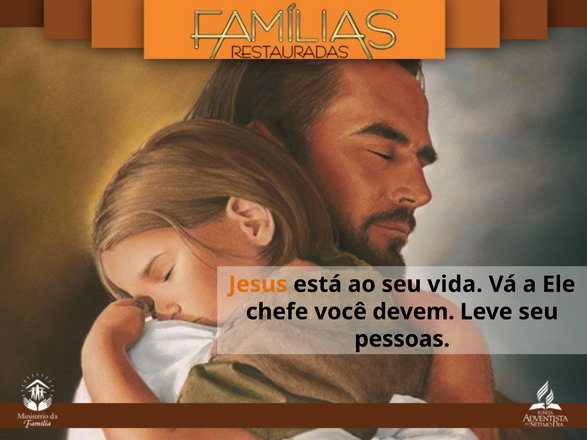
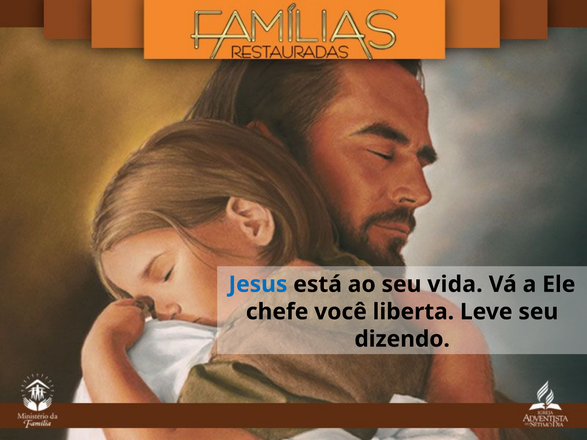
Jesus colour: orange -> blue
devem: devem -> liberta
pessoas: pessoas -> dizendo
